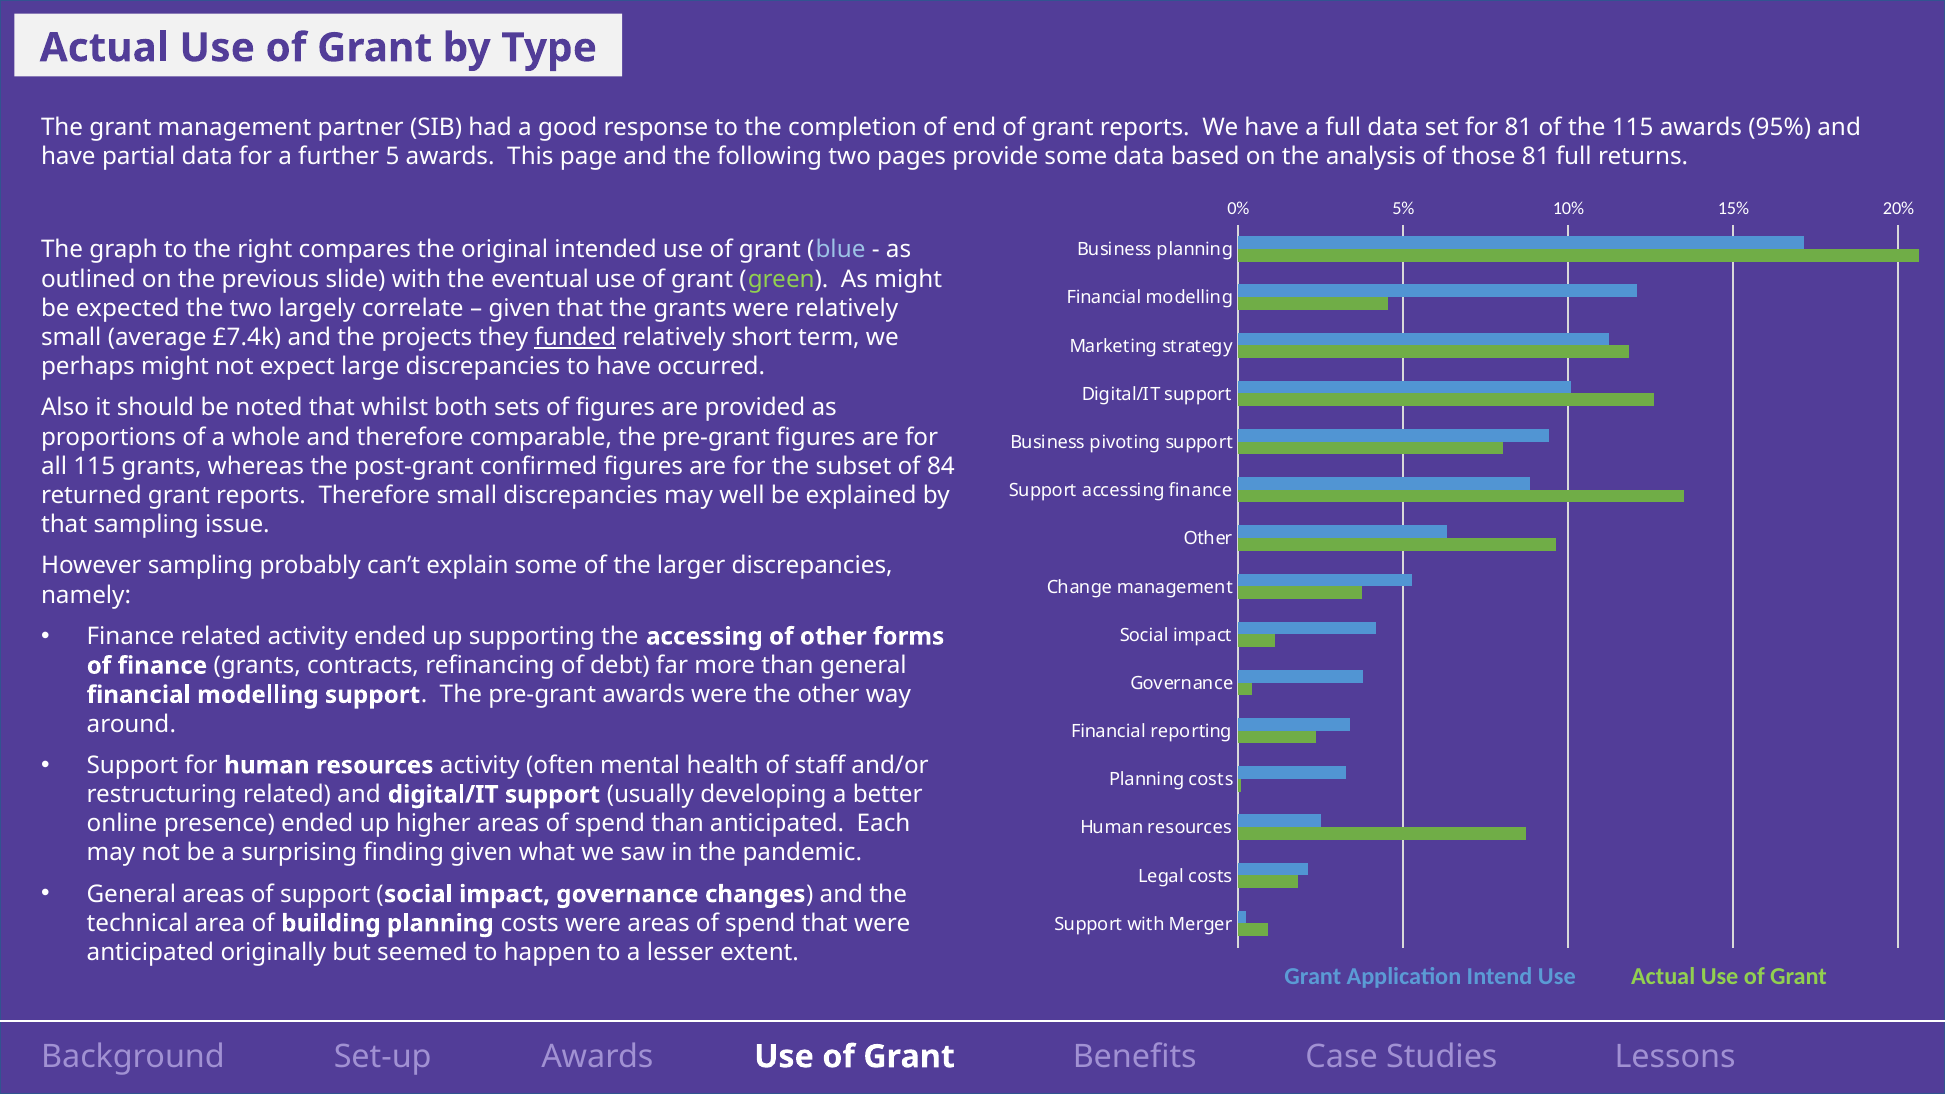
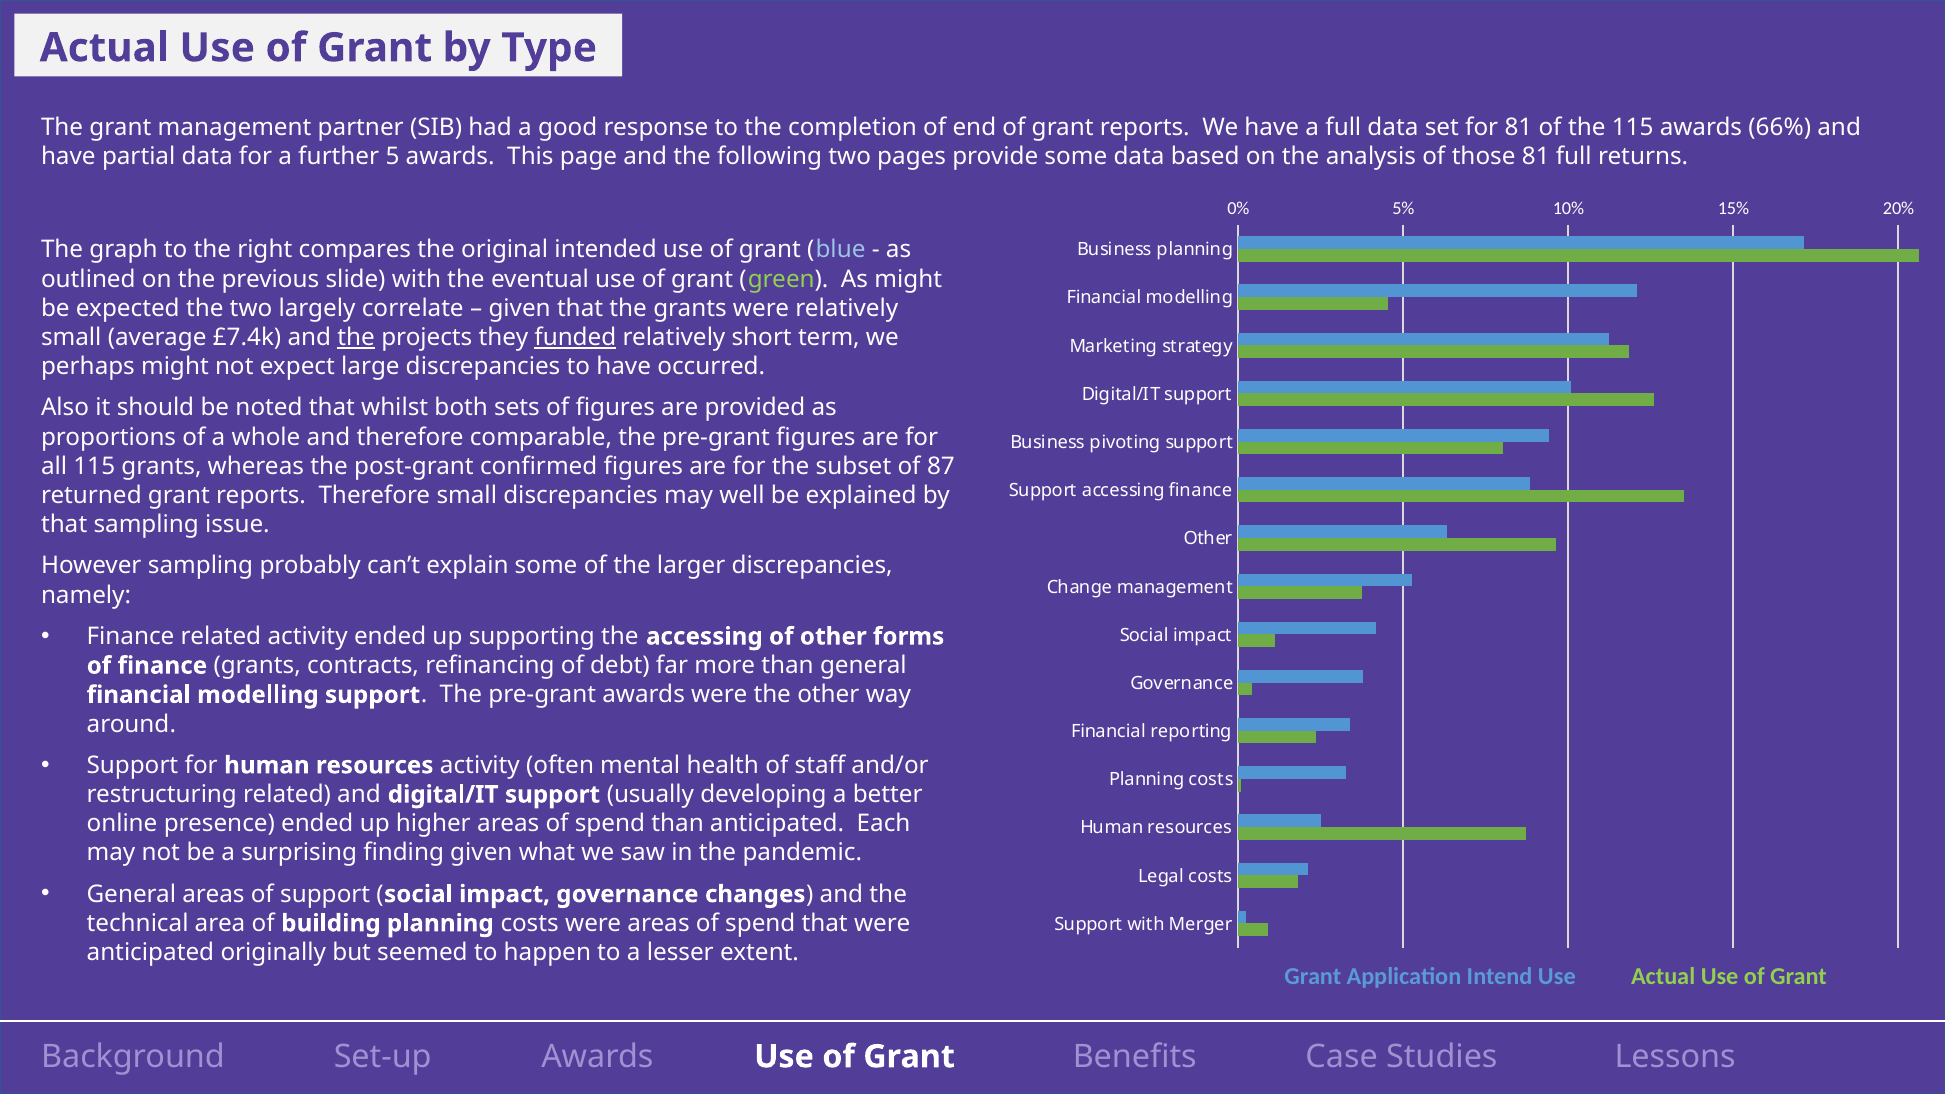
95%: 95% -> 66%
the at (356, 337) underline: none -> present
84: 84 -> 87
